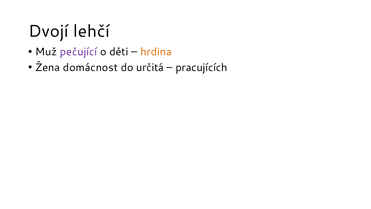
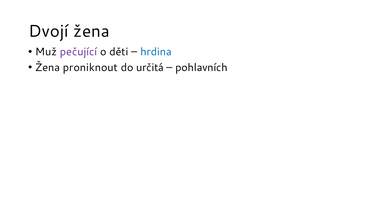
Dvojí lehčí: lehčí -> žena
hrdina colour: orange -> blue
domácnost: domácnost -> proniknout
pracujících: pracujících -> pohlavních
